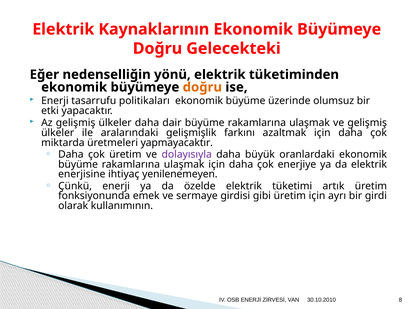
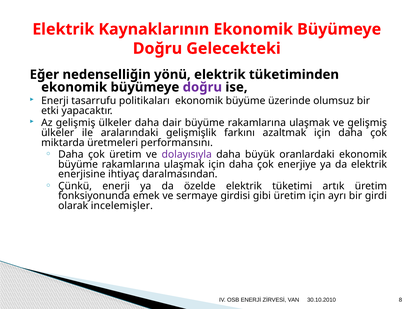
doğru at (202, 87) colour: orange -> purple
yapmayacaktır: yapmayacaktır -> performansını
yenilenemeyen: yenilenemeyen -> daralmasından
kullanımının: kullanımının -> incelemişler
